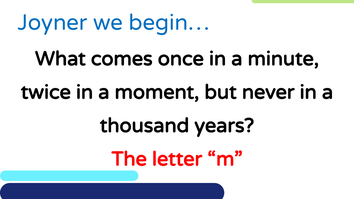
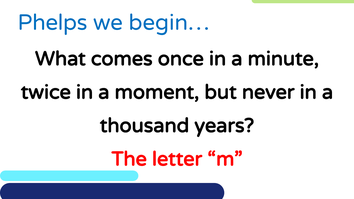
Joyner: Joyner -> Phelps
